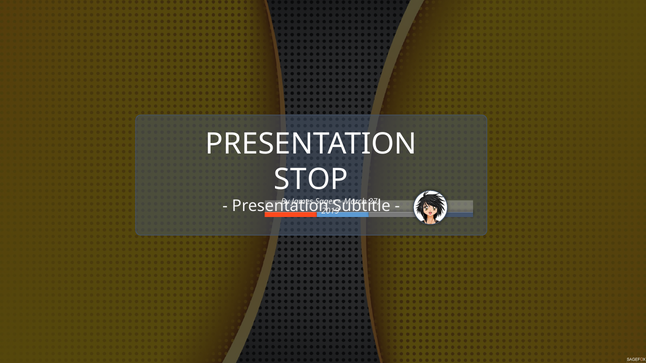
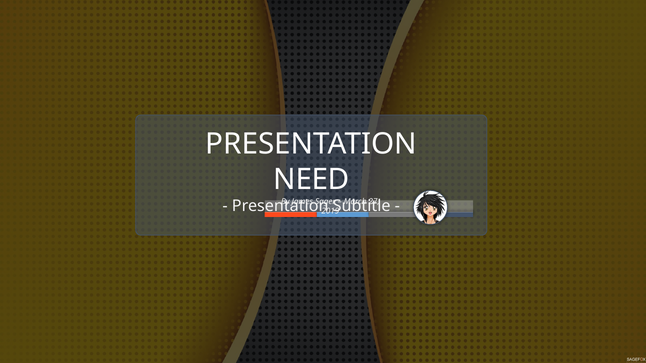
STOP: STOP -> NEED
